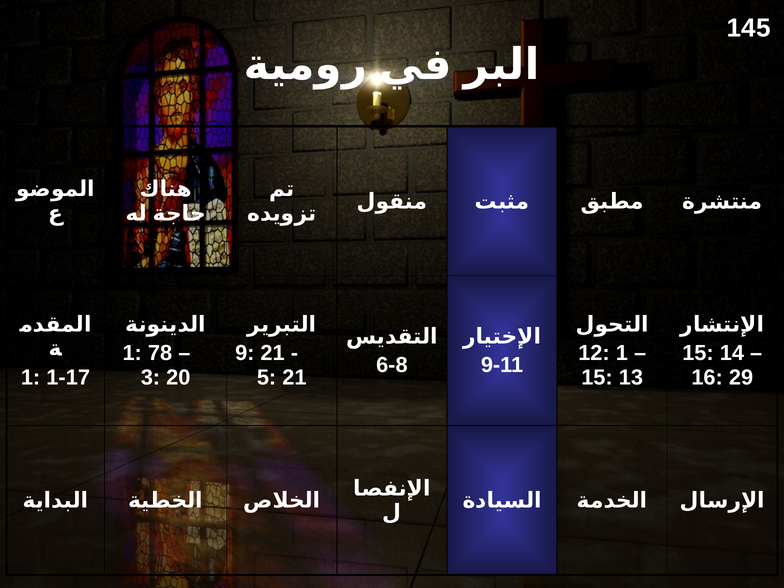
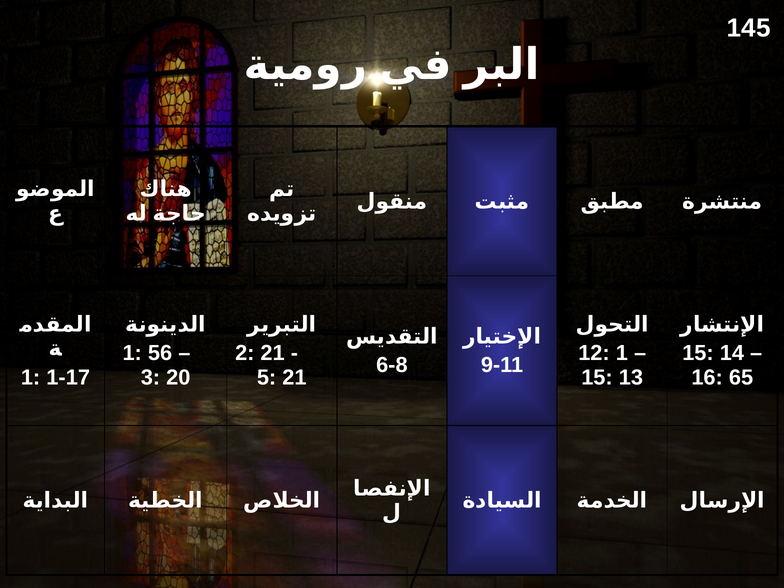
78: 78 -> 56
9: 9 -> 2
29: 29 -> 65
